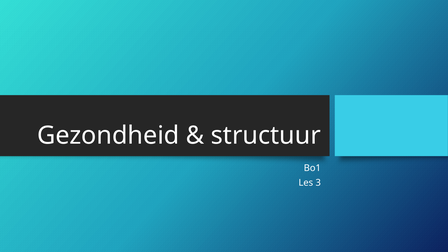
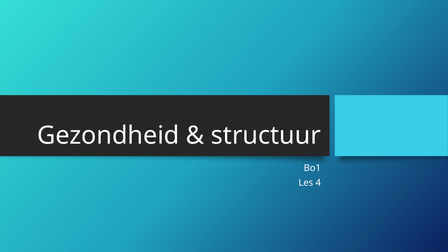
3: 3 -> 4
